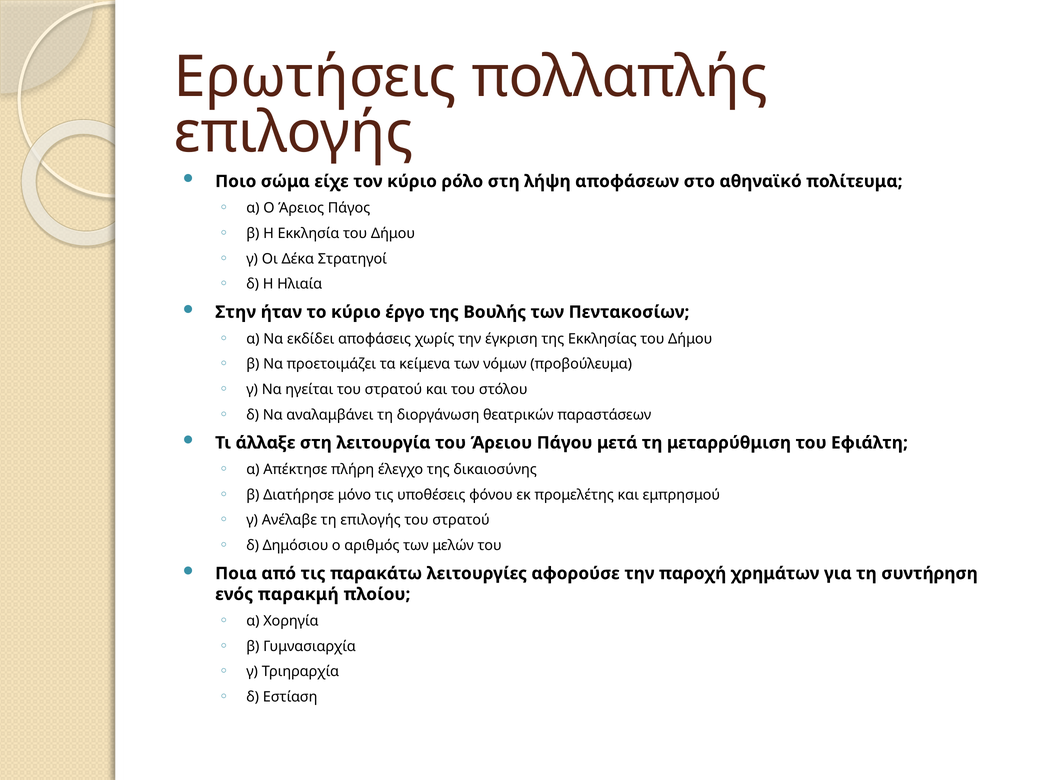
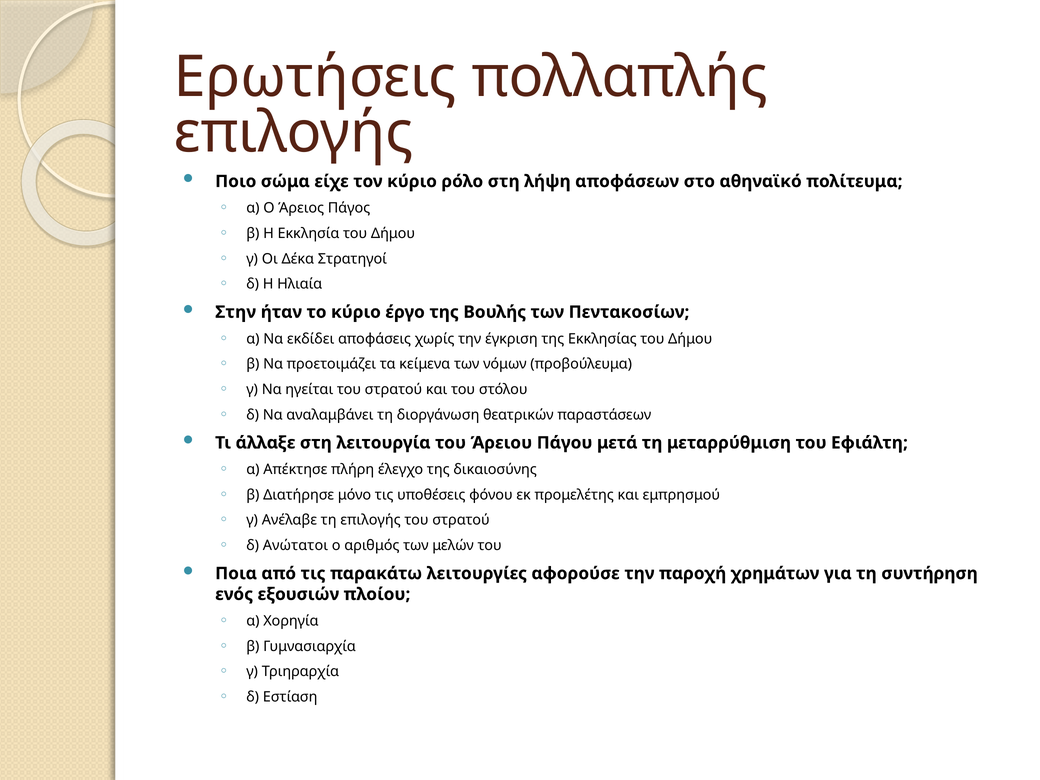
Δημόσιου: Δημόσιου -> Ανώτατοι
παρακμή: παρακμή -> εξουσιών
